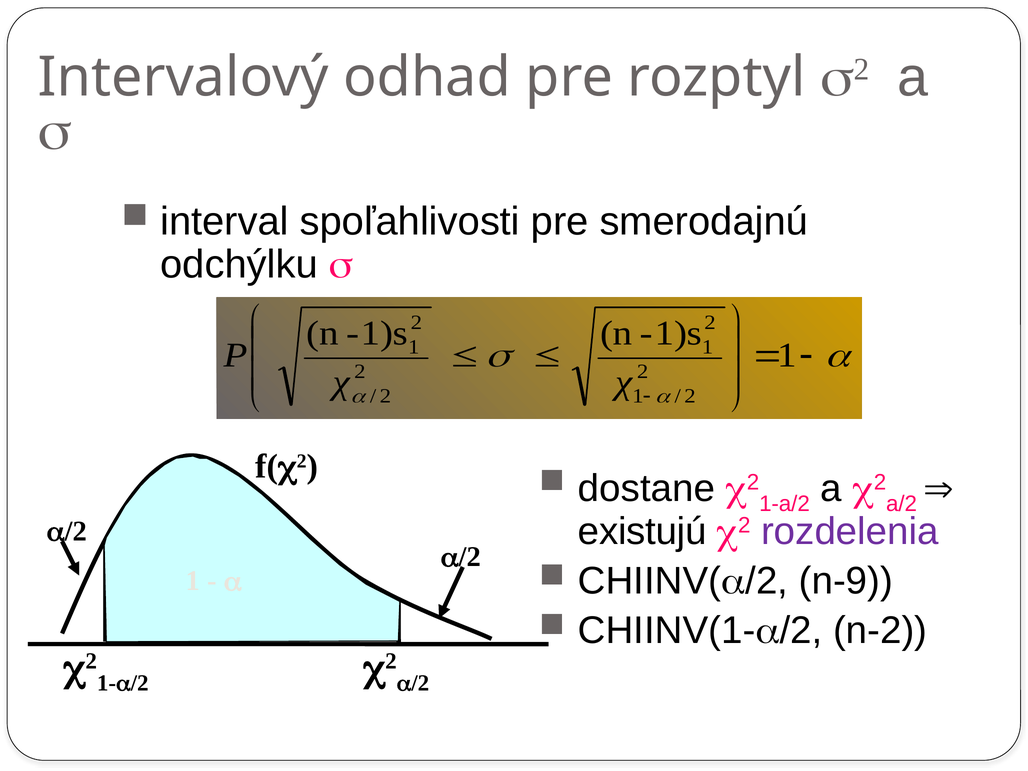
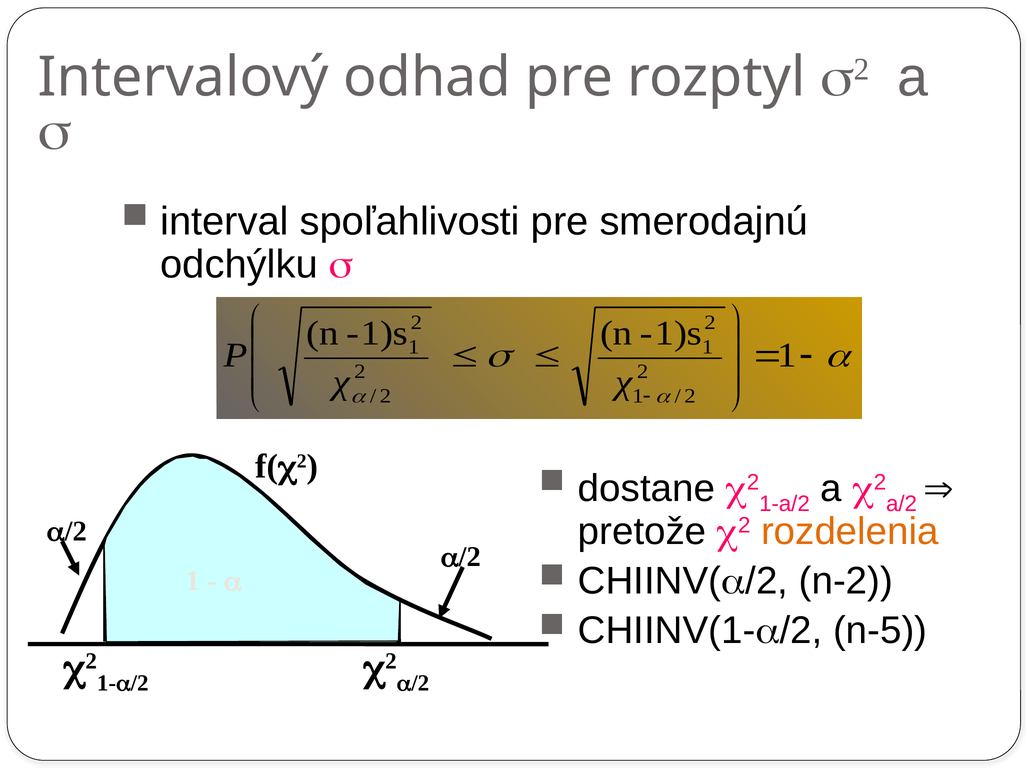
existujú: existujú -> pretože
rozdelenia colour: purple -> orange
n-9: n-9 -> n-2
n-2: n-2 -> n-5
